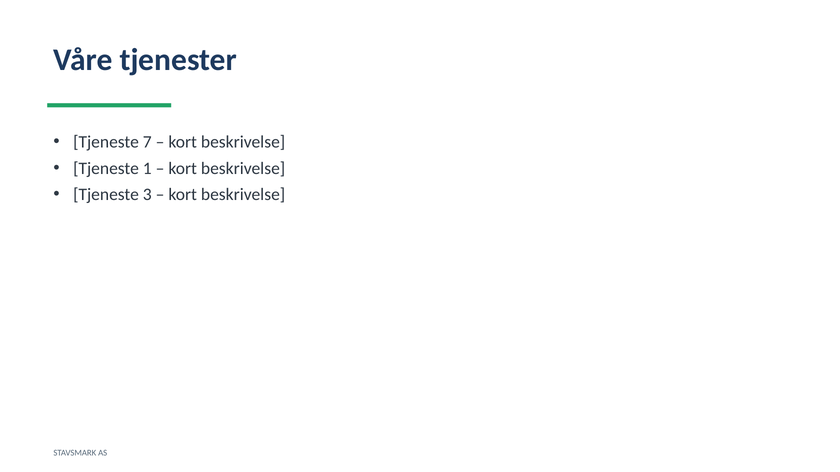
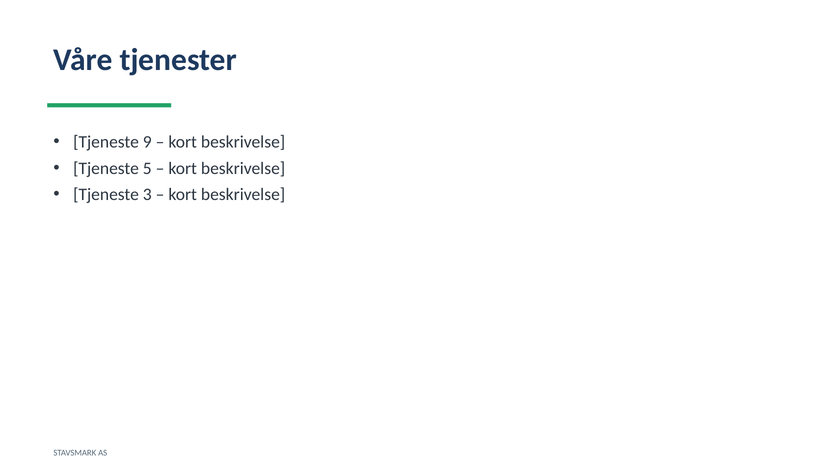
7: 7 -> 9
1: 1 -> 5
